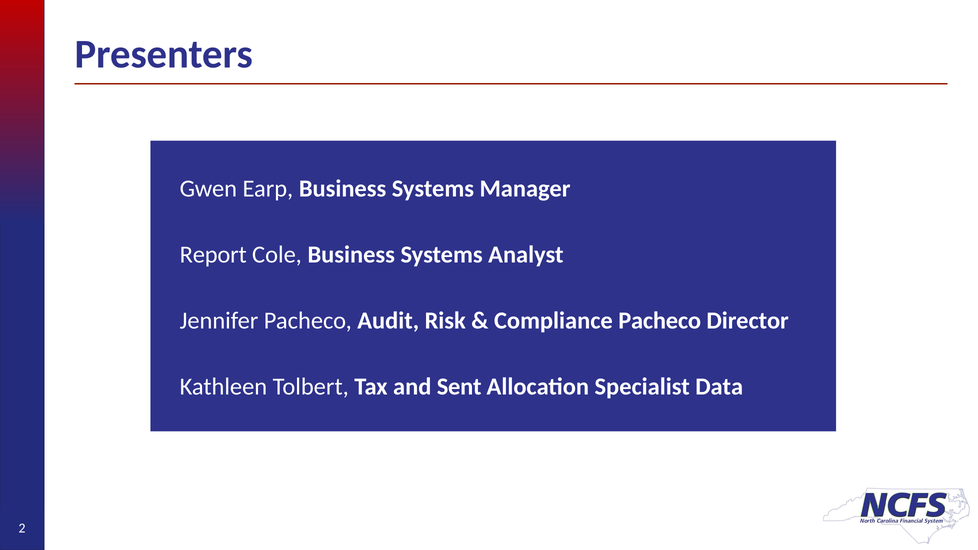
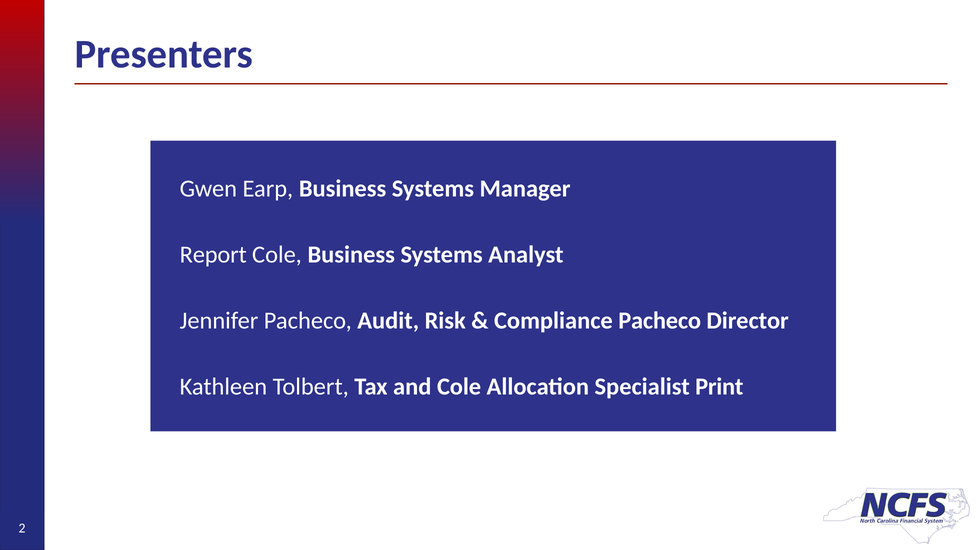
and Sent: Sent -> Cole
Data: Data -> Print
